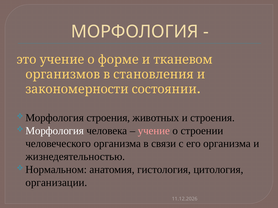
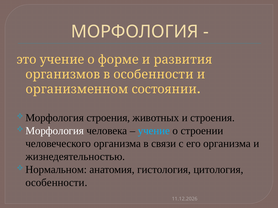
тканевом: тканевом -> развития
в становления: становления -> особенности
закономерности: закономерности -> организменном
учение at (154, 131) colour: pink -> light blue
организации at (56, 183): организации -> особенности
